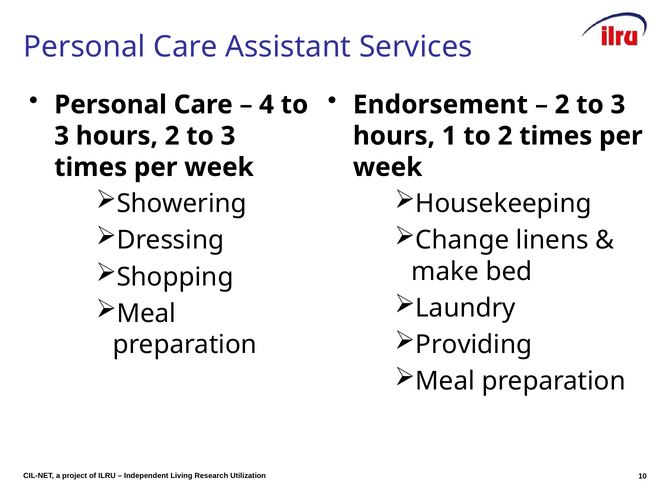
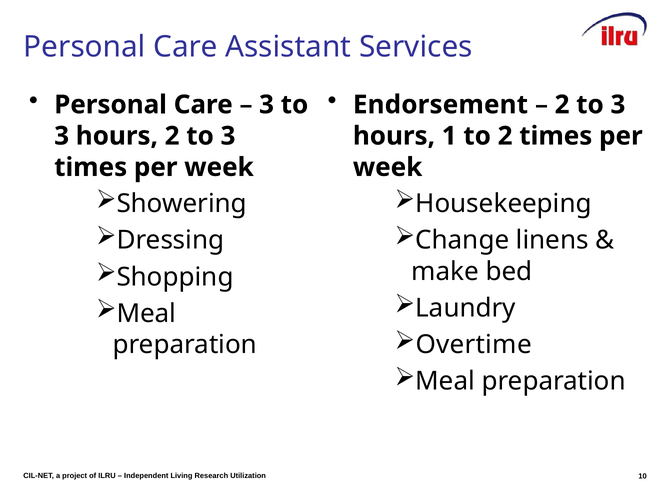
4 at (267, 105): 4 -> 3
Providing: Providing -> Overtime
